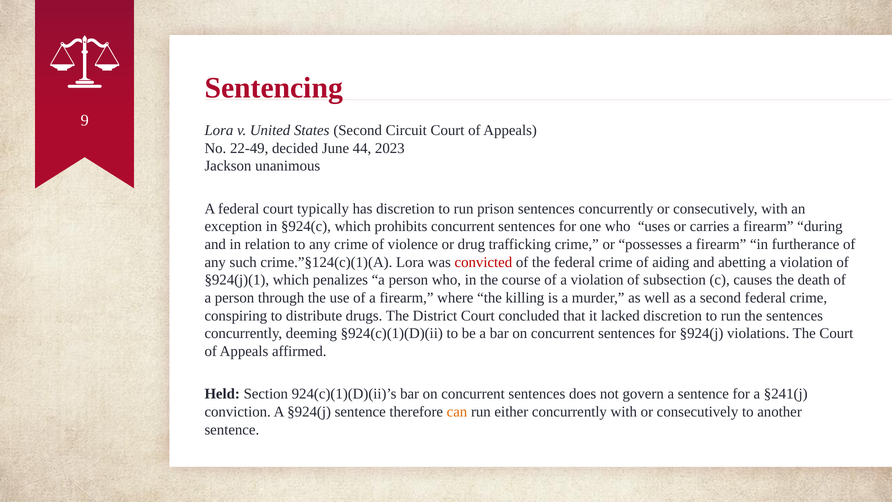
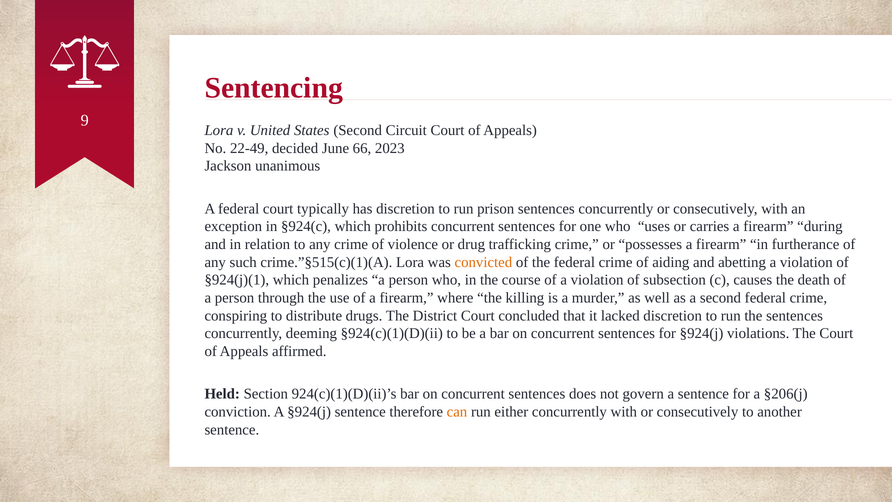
44: 44 -> 66
crime.”§124(c)(1)(A: crime.”§124(c)(1)(A -> crime.”§515(c)(1)(A
convicted colour: red -> orange
§241(j: §241(j -> §206(j
